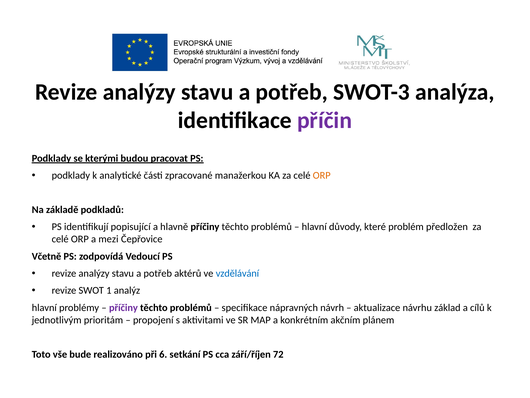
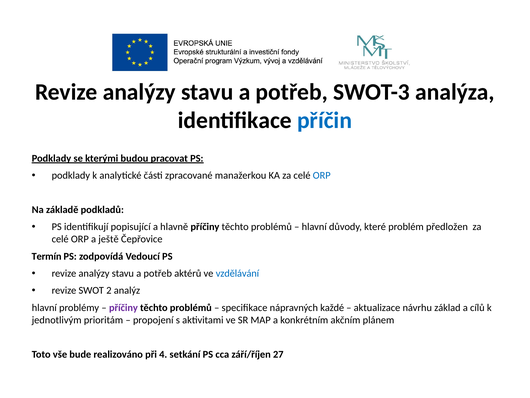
příčin colour: purple -> blue
ORP at (322, 175) colour: orange -> blue
mezi: mezi -> ještě
Včetně: Včetně -> Termín
1: 1 -> 2
návrh: návrh -> každé
6: 6 -> 4
72: 72 -> 27
